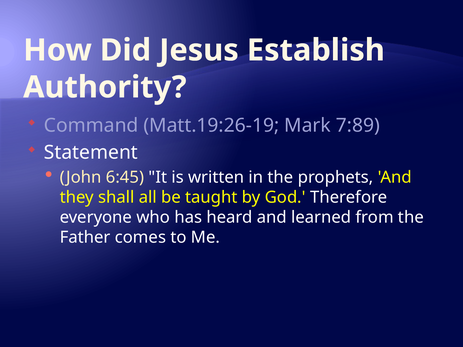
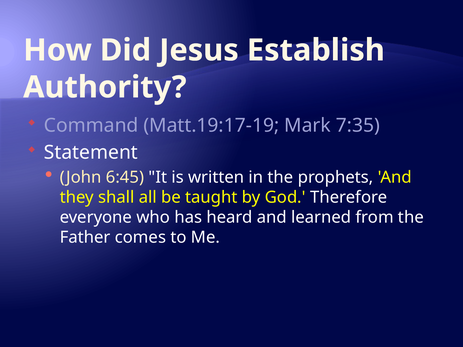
Matt.19:26-19: Matt.19:26-19 -> Matt.19:17-19
7:89: 7:89 -> 7:35
